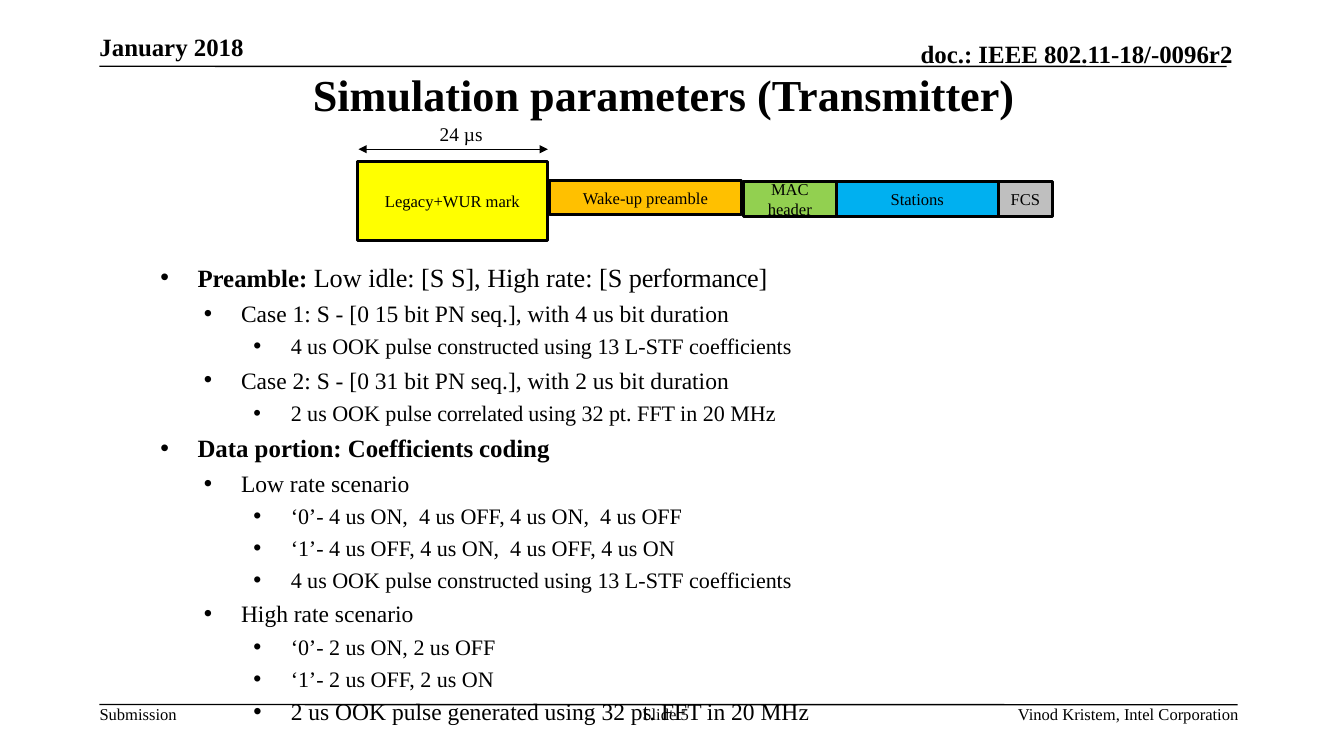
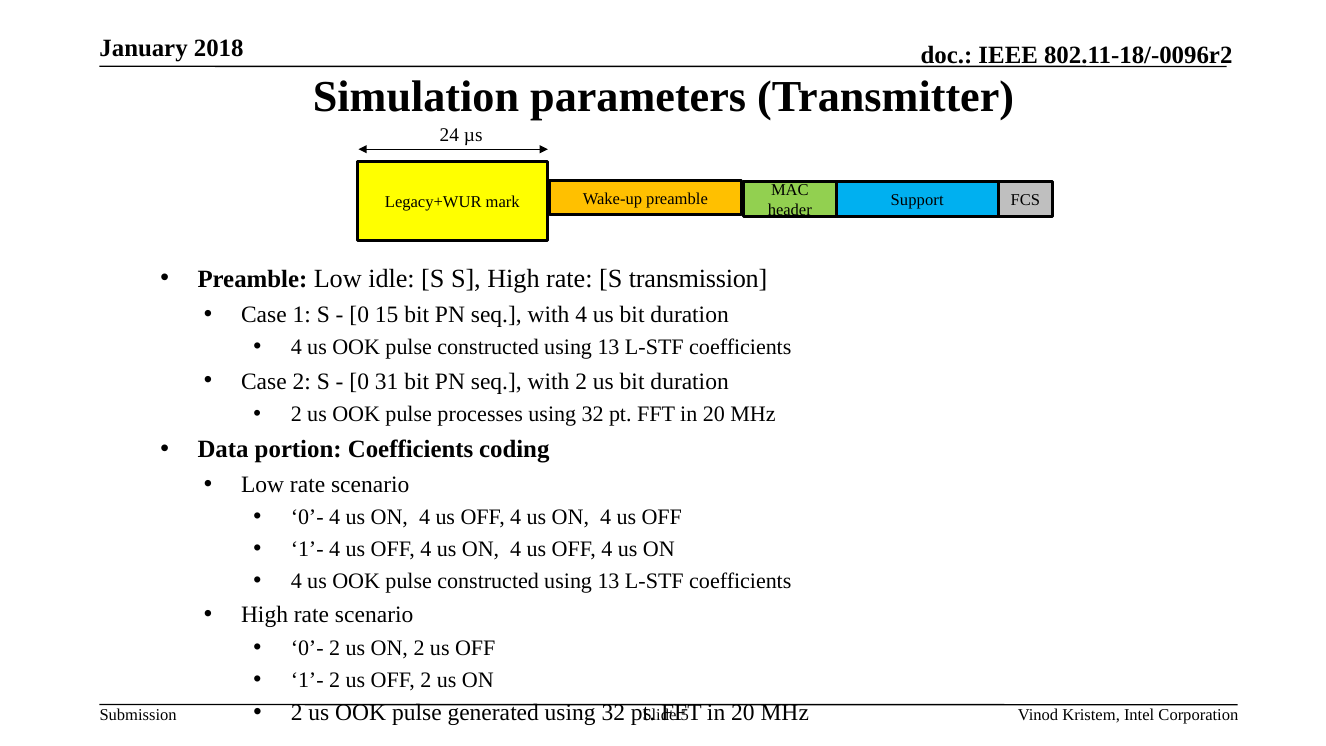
Stations: Stations -> Support
performance: performance -> transmission
correlated: correlated -> processes
